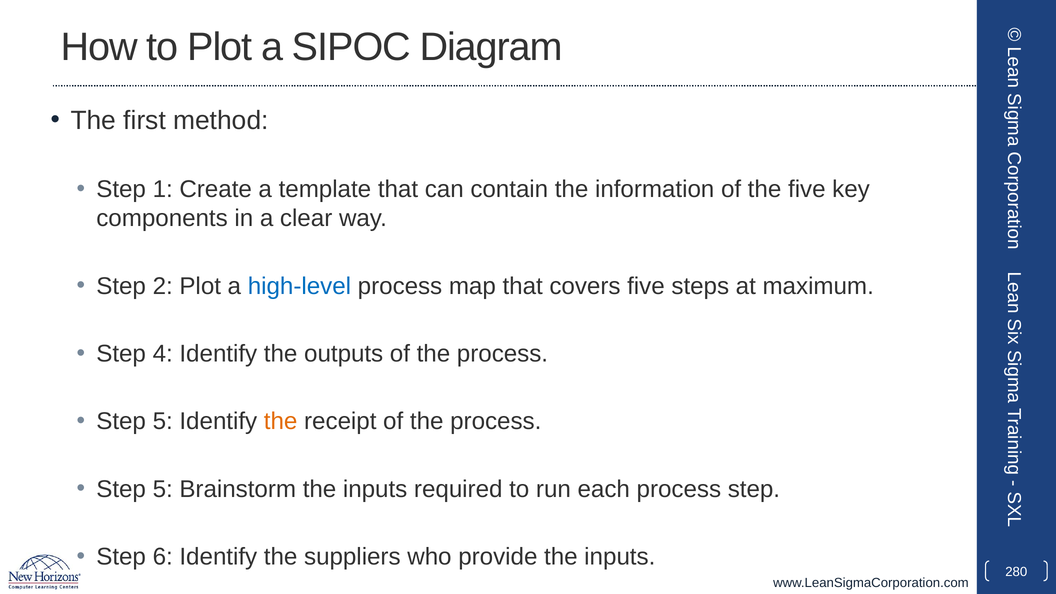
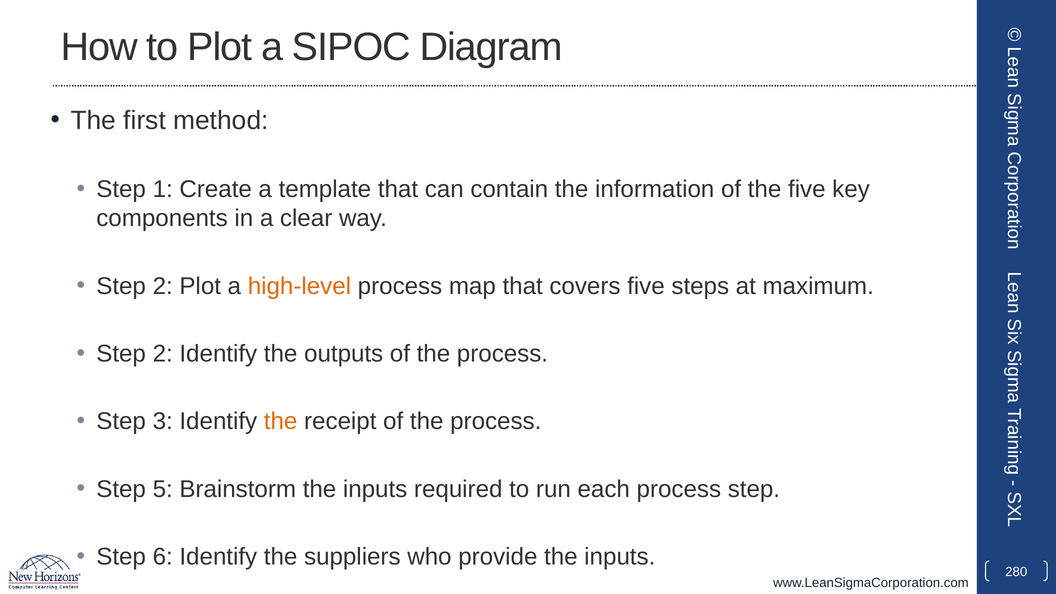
high-level colour: blue -> orange
4 at (163, 354): 4 -> 2
5 at (163, 421): 5 -> 3
